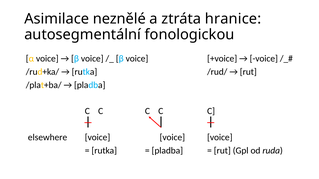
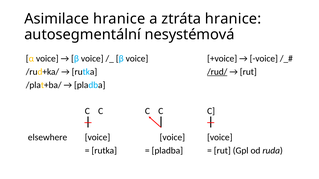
Asimilace neznělé: neznělé -> hranice
fonologickou: fonologickou -> nesystémová
/rud/ underline: none -> present
